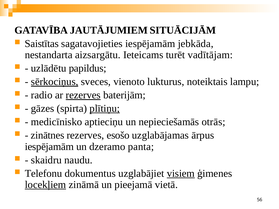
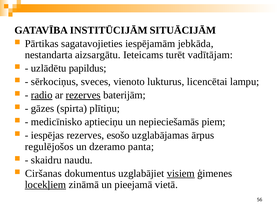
JAUTĀJUMIEM: JAUTĀJUMIEM -> INSTITŪCIJĀM
Saistītas: Saistītas -> Pārtikas
sērkociņus underline: present -> none
noteiktais: noteiktais -> licencētai
radio underline: none -> present
plītiņu underline: present -> none
otrās: otrās -> piem
zinātnes: zinātnes -> iespējas
iespējamām at (49, 147): iespējamām -> regulējošos
Telefonu: Telefonu -> Ciršanas
